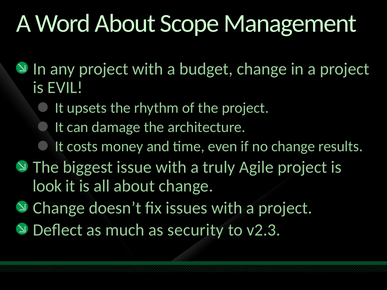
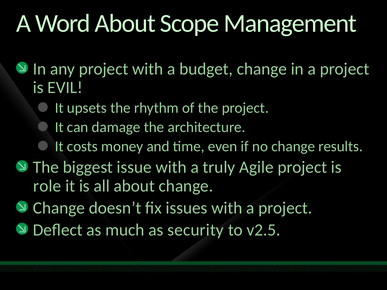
look: look -> role
v2.3: v2.3 -> v2.5
